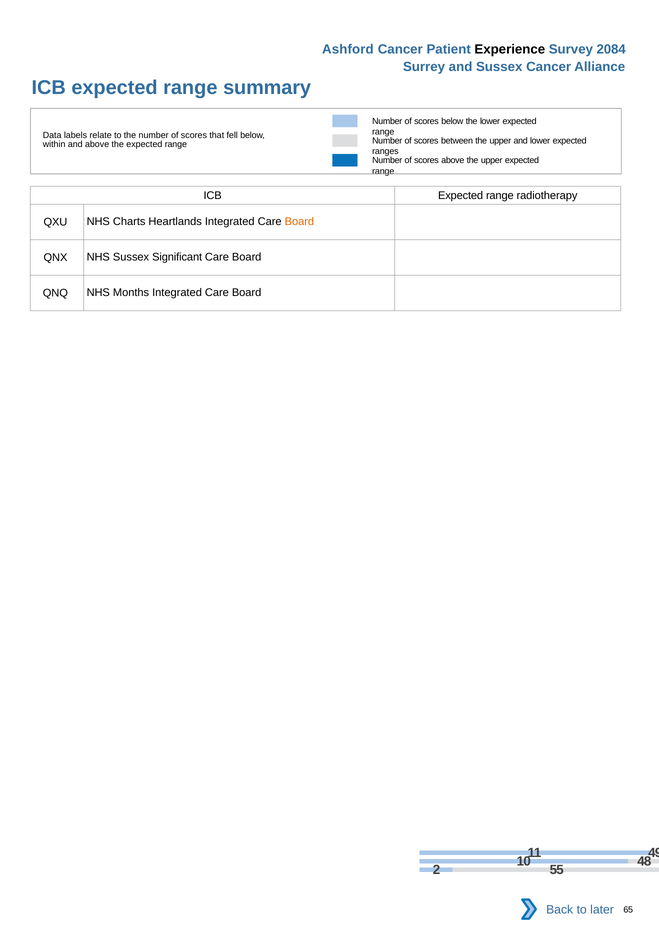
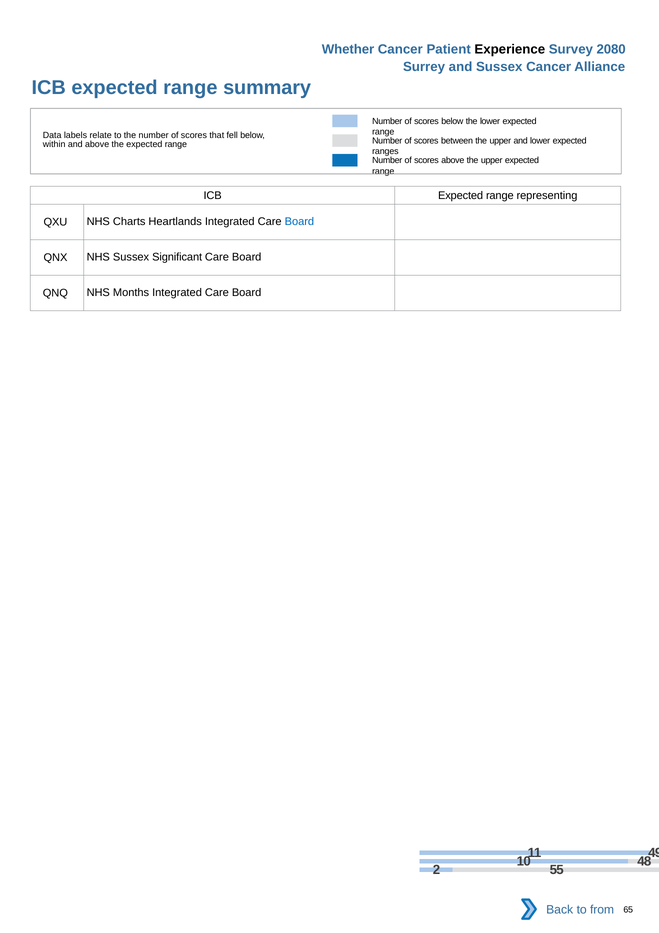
Ashford: Ashford -> Whether
2084: 2084 -> 2080
radiotherapy: radiotherapy -> representing
Board at (299, 221) colour: orange -> blue
later: later -> from
